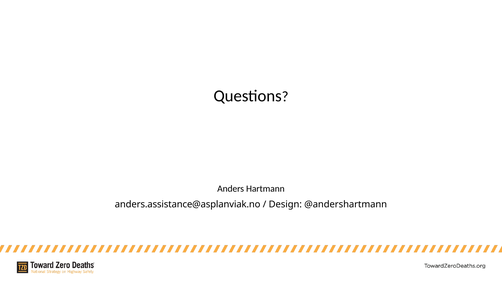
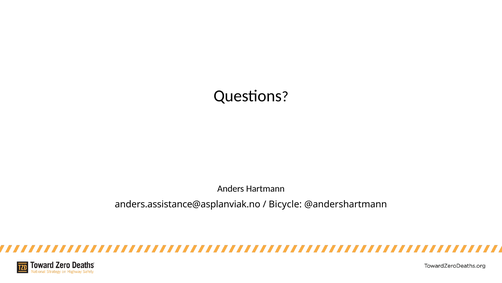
Design: Design -> Bicycle
